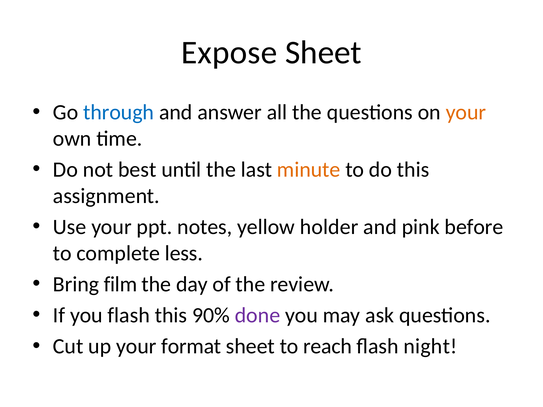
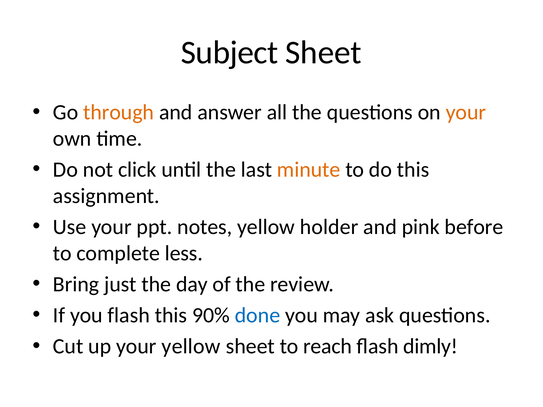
Expose: Expose -> Subject
through colour: blue -> orange
best: best -> click
film: film -> just
done colour: purple -> blue
your format: format -> yellow
night: night -> dimly
